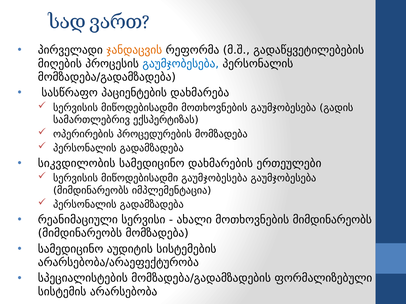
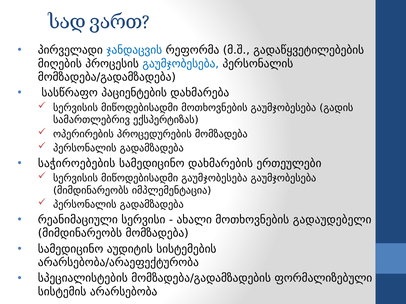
ჯანდაცვის colour: orange -> blue
სიკვდილობის: სიკვდილობის -> საჭიროებების
მოთხოვნების მიმდინარეობს: მიმდინარეობს -> გადაუდებელი
